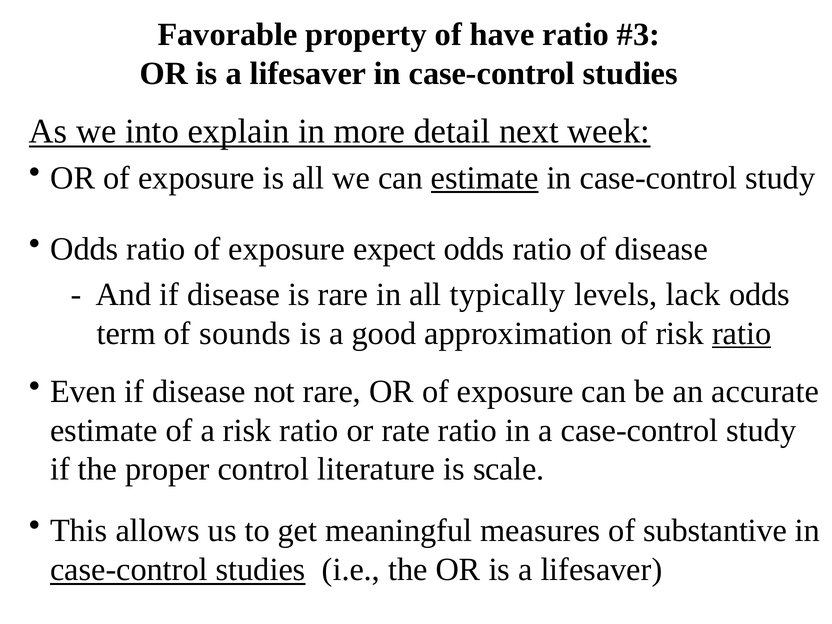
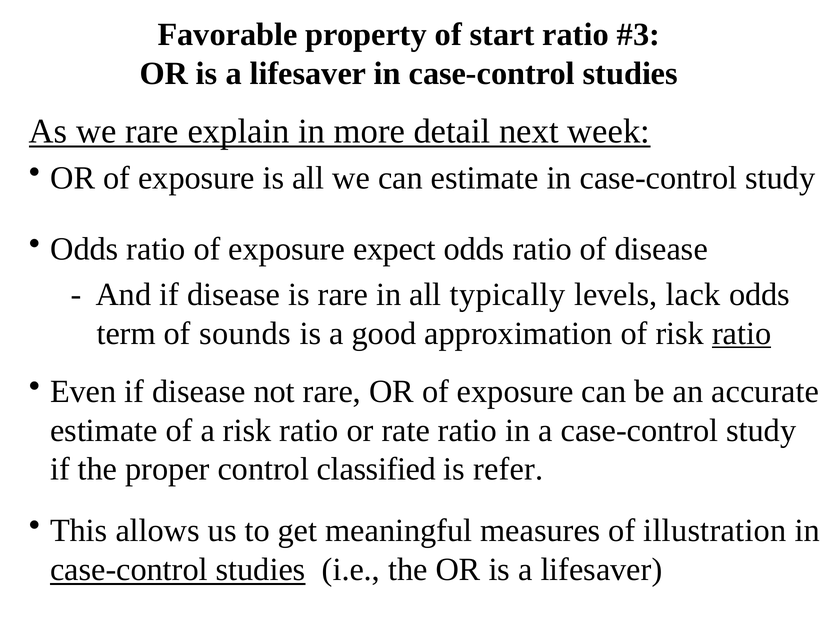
have: have -> start
we into: into -> rare
estimate at (485, 178) underline: present -> none
literature: literature -> classified
scale: scale -> refer
substantive: substantive -> illustration
